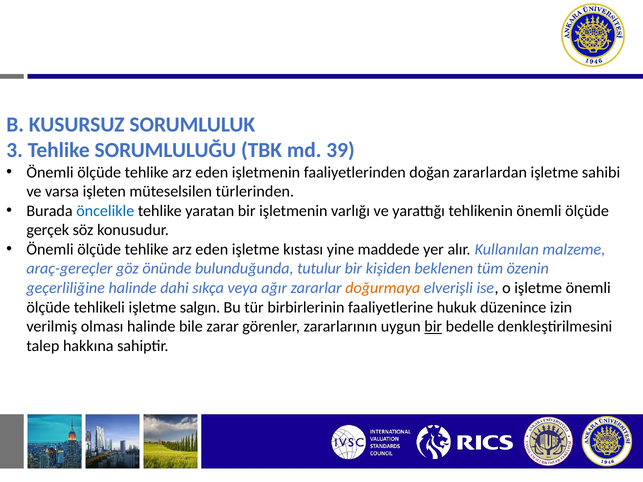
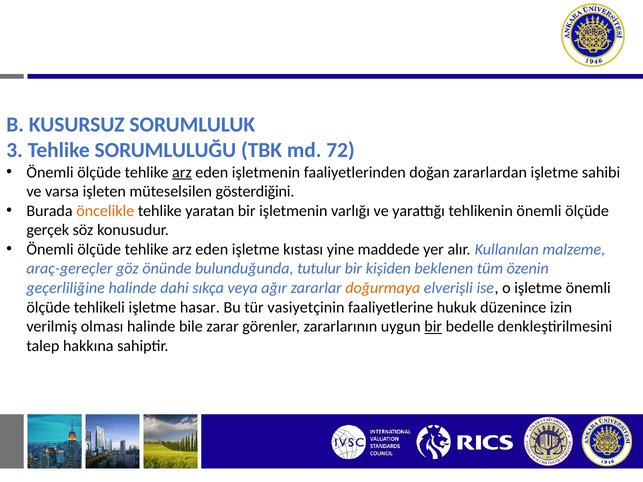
39: 39 -> 72
arz at (182, 172) underline: none -> present
türlerinden: türlerinden -> gösterdiğini
öncelikle colour: blue -> orange
salgın: salgın -> hasar
birbirlerinin: birbirlerinin -> vasiyetçinin
